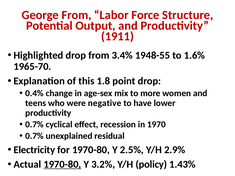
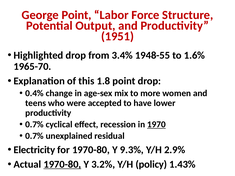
George From: From -> Point
1911: 1911 -> 1951
negative: negative -> accepted
1970 underline: none -> present
2.5%: 2.5% -> 9.3%
